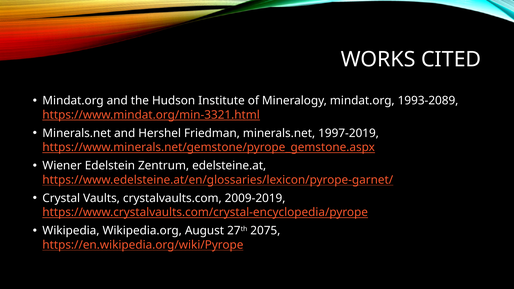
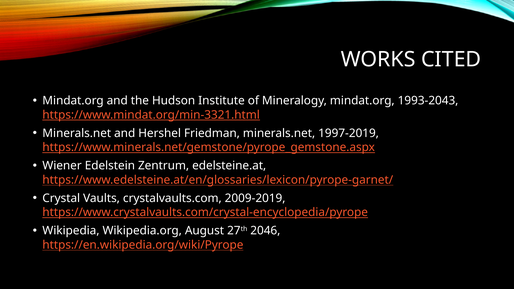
1993-2089: 1993-2089 -> 1993-2043
2075: 2075 -> 2046
